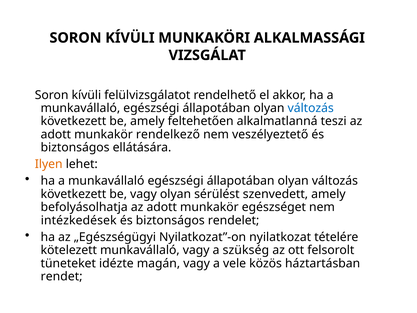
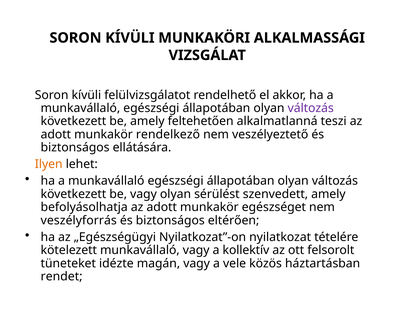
változás at (311, 108) colour: blue -> purple
intézkedések: intézkedések -> veszélyforrás
rendelet: rendelet -> eltérően
szükség: szükség -> kollektív
